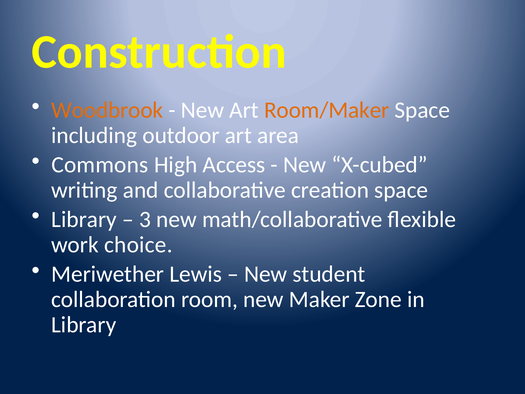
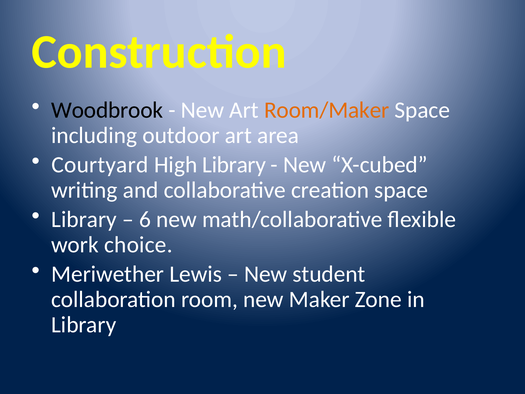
Woodbrook colour: orange -> black
Commons: Commons -> Courtyard
High Access: Access -> Library
3: 3 -> 6
